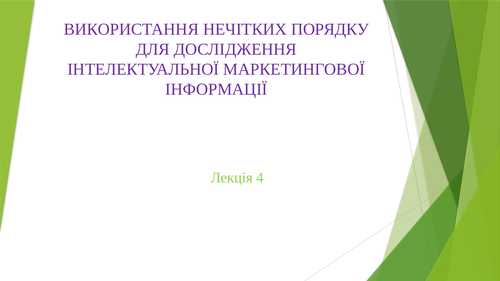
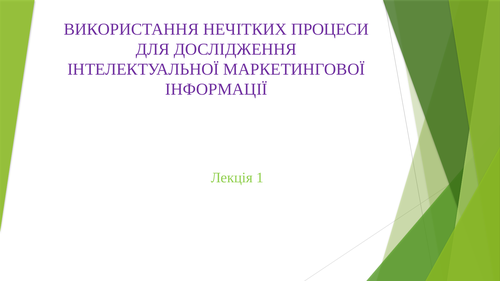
ПОРЯДКУ: ПОРЯДКУ -> ПРОЦЕСИ
4: 4 -> 1
